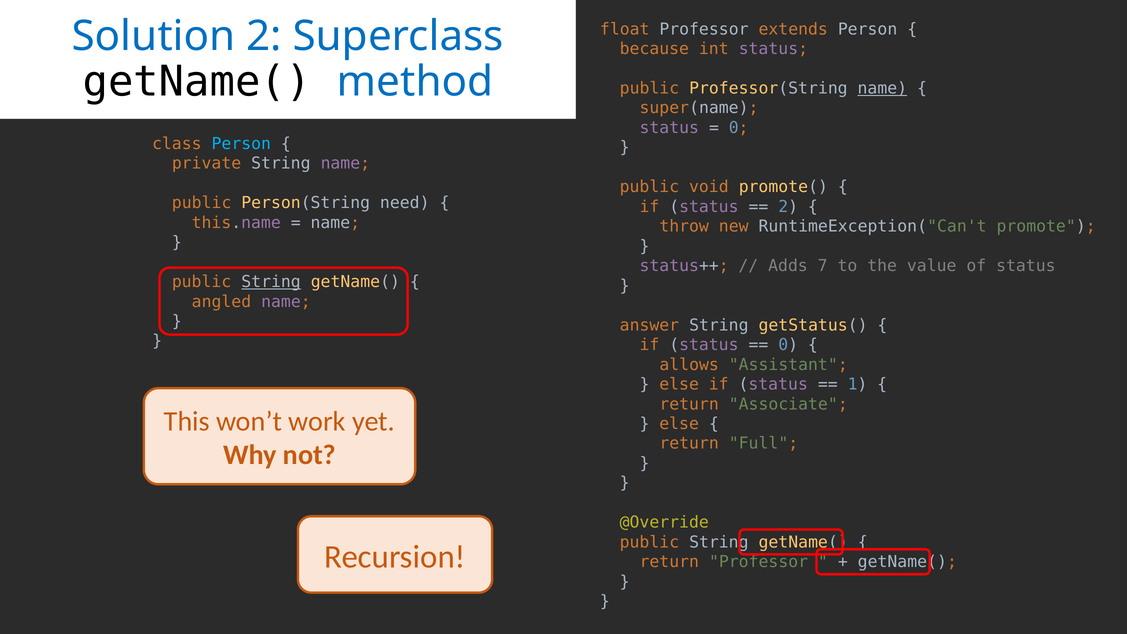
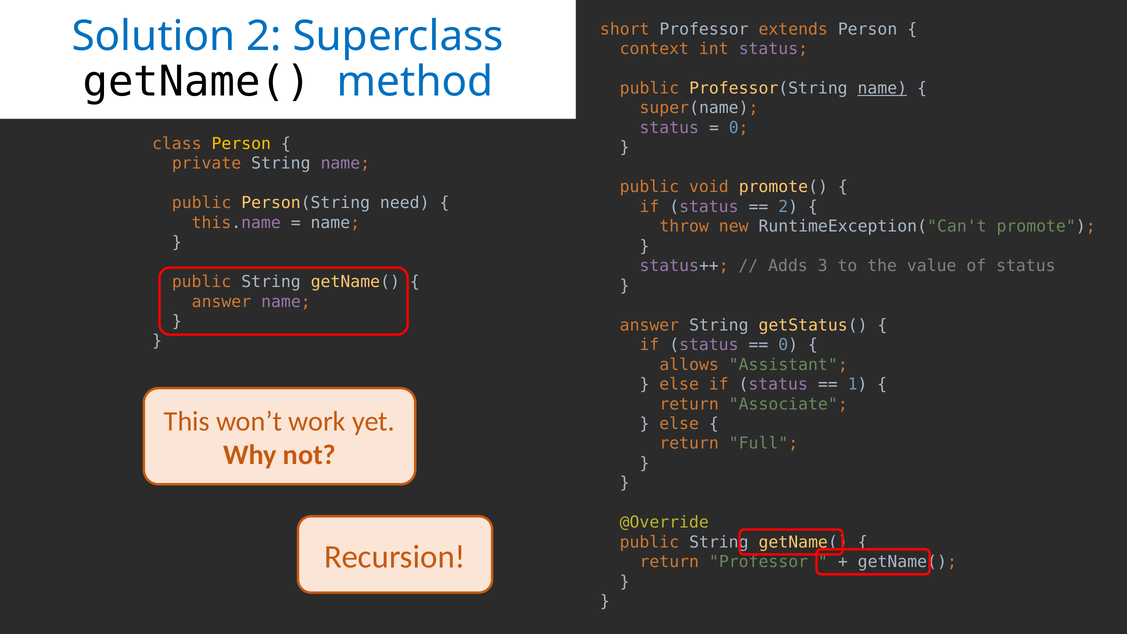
float: float -> short
because: because -> context
Person at (241, 144) colour: light blue -> yellow
7: 7 -> 3
String at (271, 282) underline: present -> none
angled at (221, 302): angled -> answer
